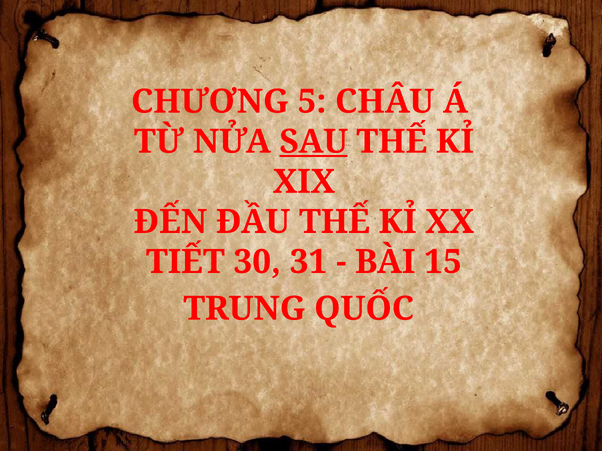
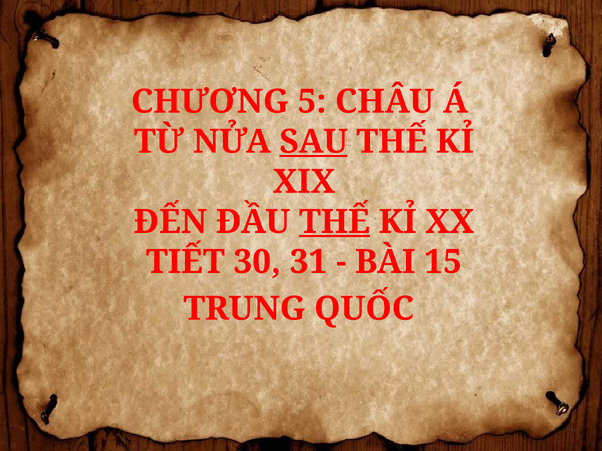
THẾ at (335, 222) underline: none -> present
